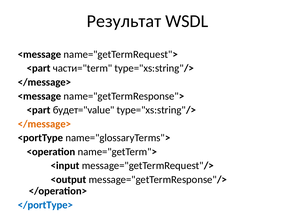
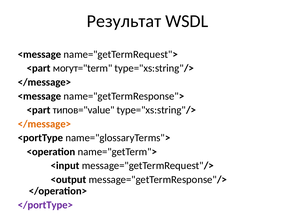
части="term: части="term -> могут="term
будет="value: будет="value -> типов="value
</portType> colour: blue -> purple
